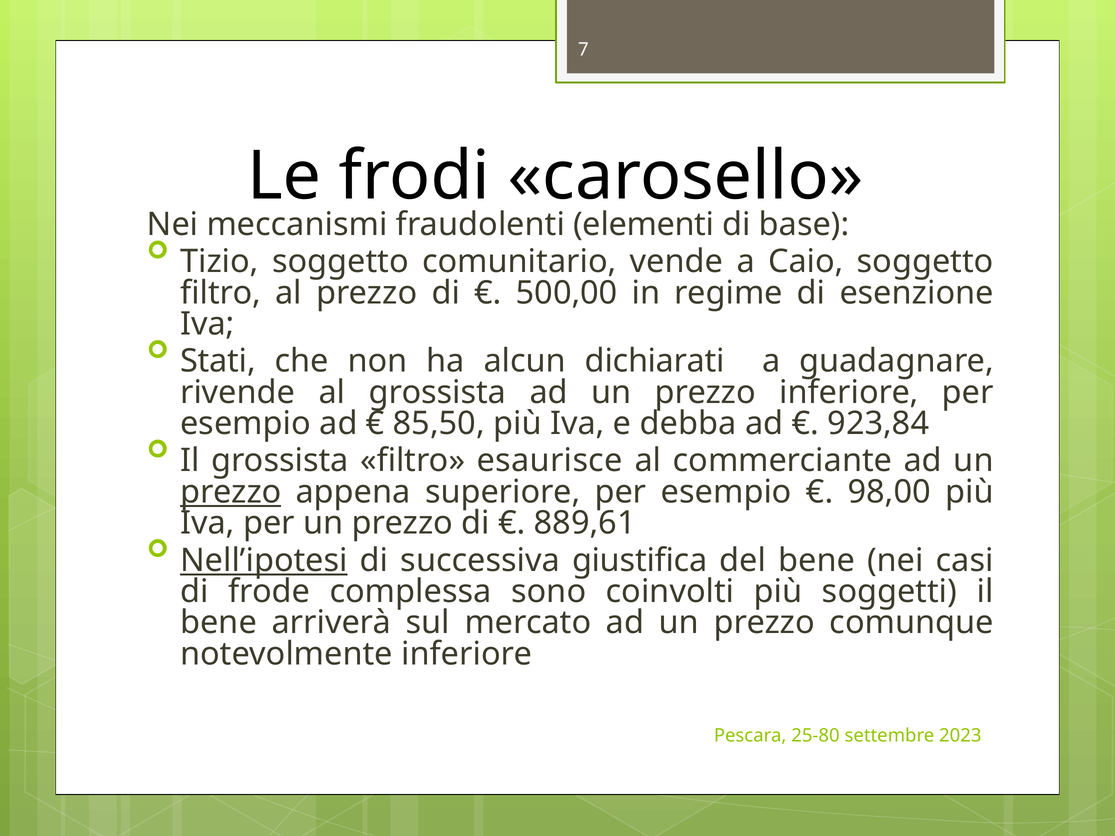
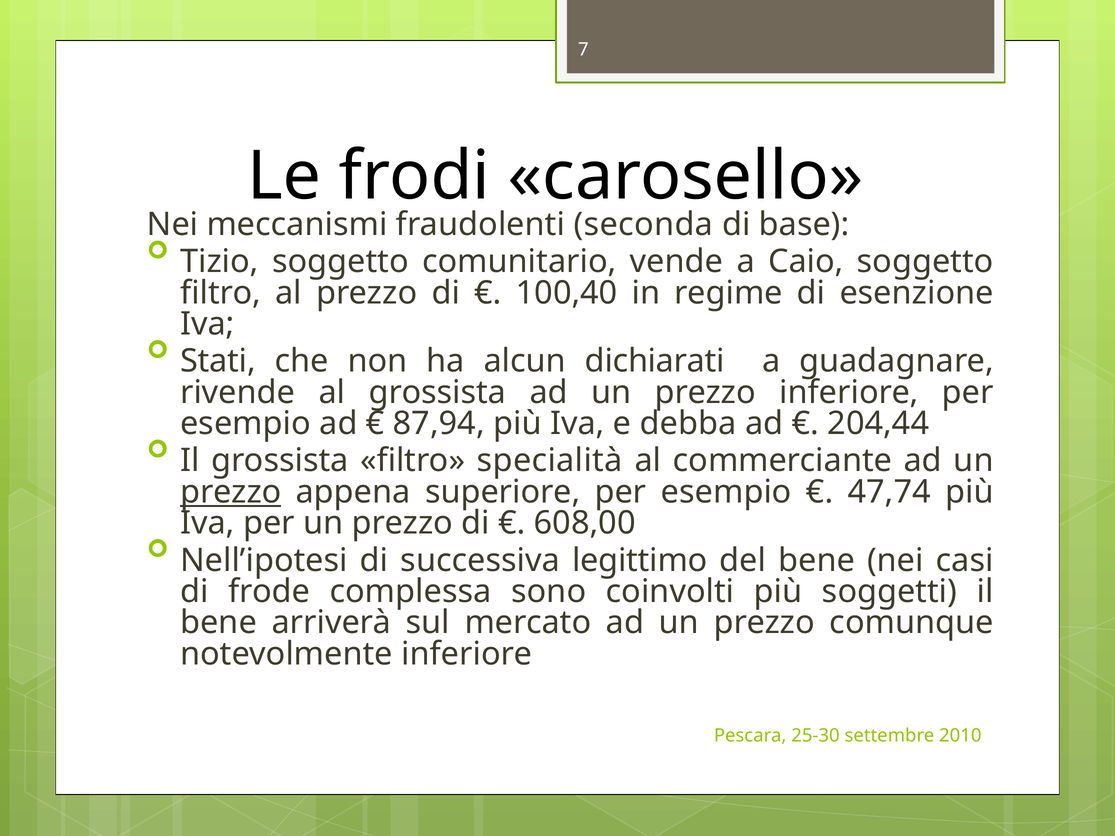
elementi: elementi -> seconda
500,00: 500,00 -> 100,40
85,50: 85,50 -> 87,94
923,84: 923,84 -> 204,44
esaurisce: esaurisce -> specialità
98,00: 98,00 -> 47,74
889,61: 889,61 -> 608,00
Nell’ipotesi underline: present -> none
giustifica: giustifica -> legittimo
25-80: 25-80 -> 25-30
2023: 2023 -> 2010
